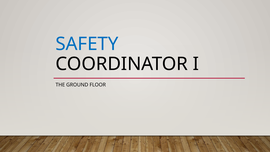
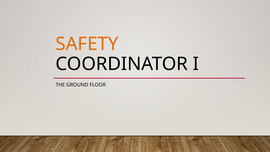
SAFETY colour: blue -> orange
